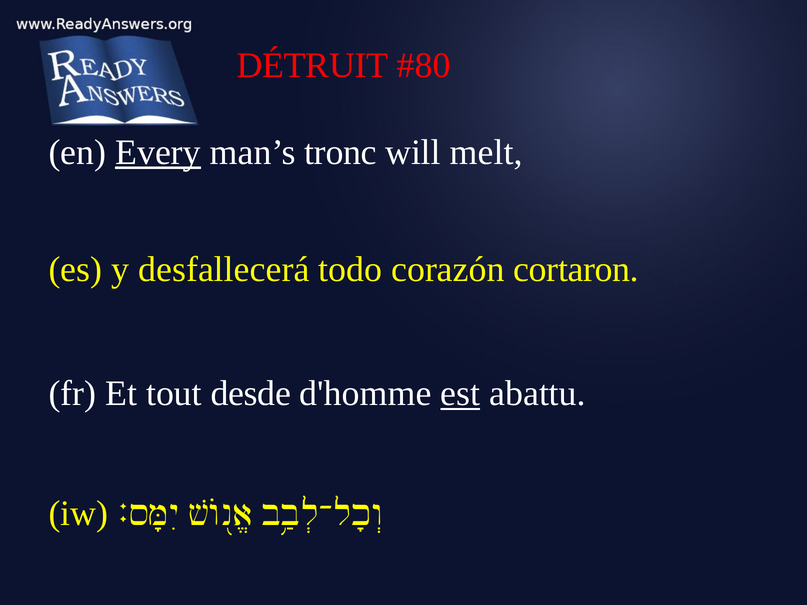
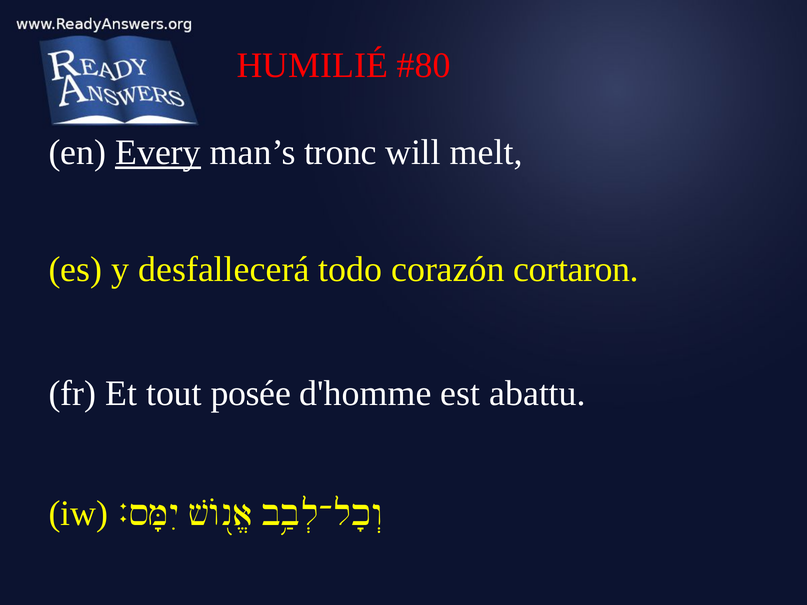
DÉTRUIT: DÉTRUIT -> HUMILIÉ
desde: desde -> posée
est underline: present -> none
